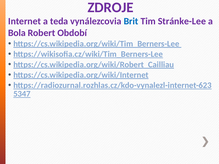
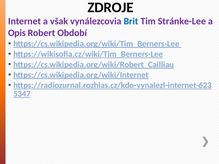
ZDROJE colour: purple -> black
teda: teda -> však
Bola: Bola -> Opis
